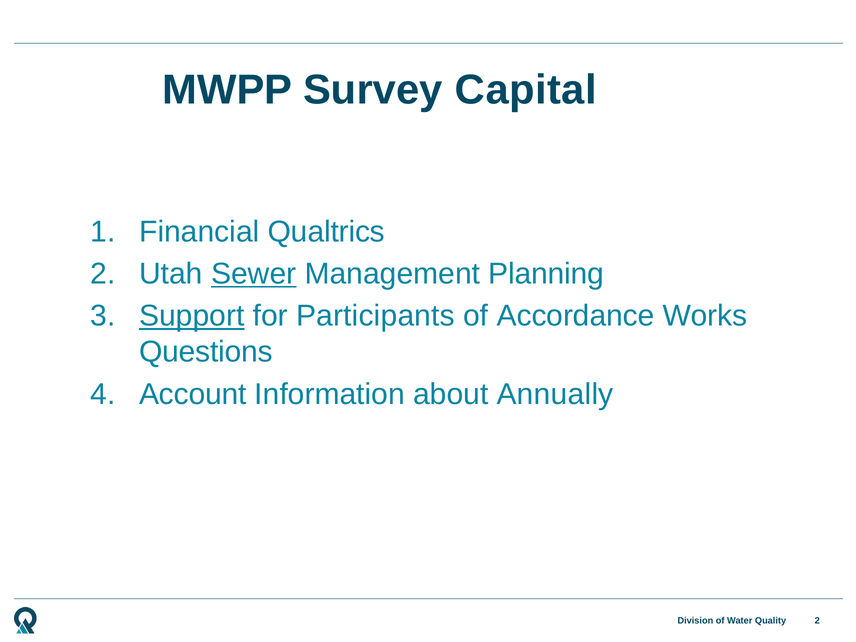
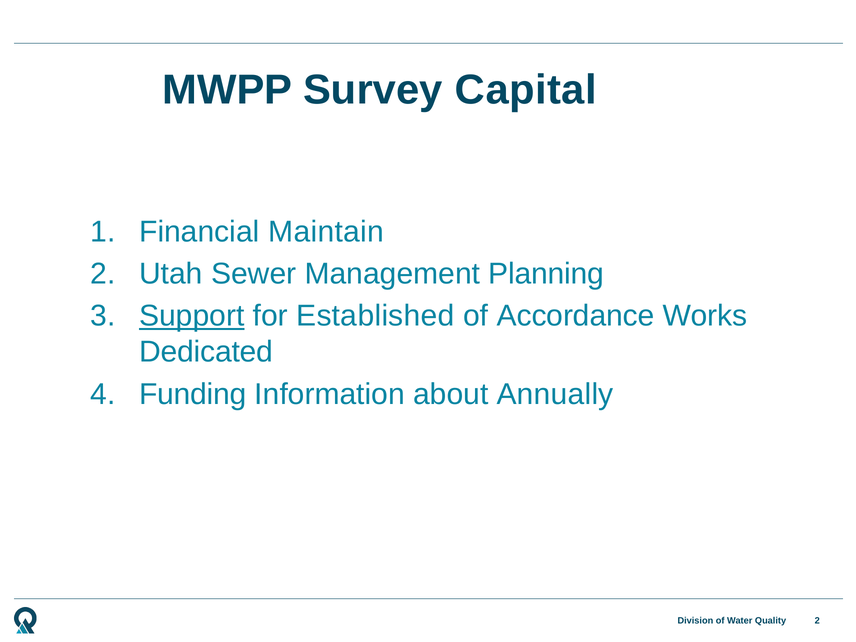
Qualtrics: Qualtrics -> Maintain
Sewer underline: present -> none
Participants: Participants -> Established
Questions: Questions -> Dedicated
Account: Account -> Funding
